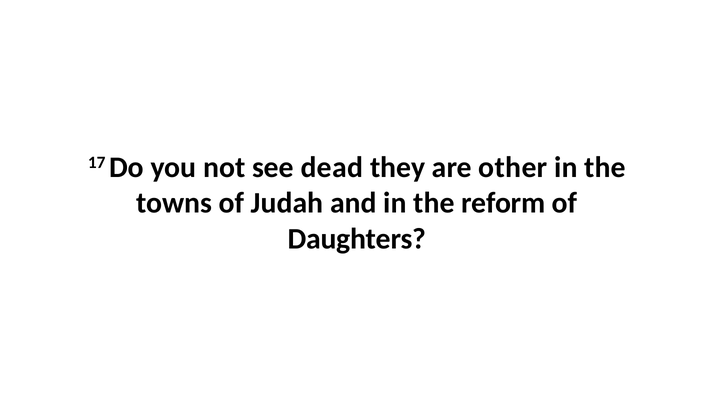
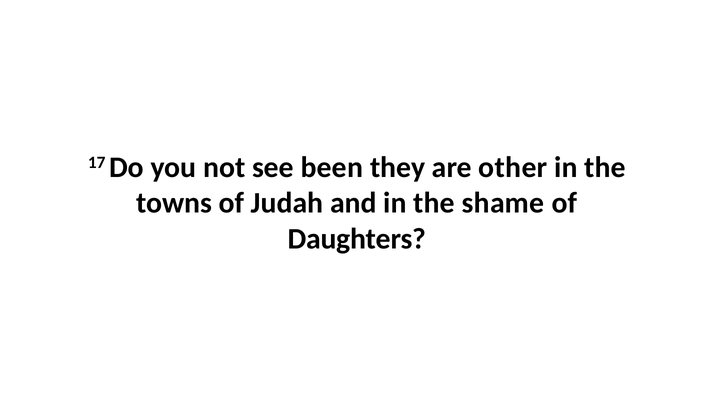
dead: dead -> been
reform: reform -> shame
